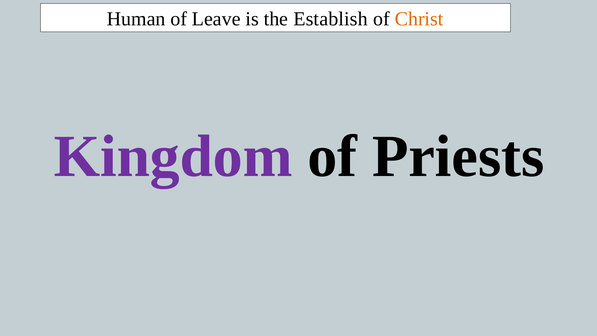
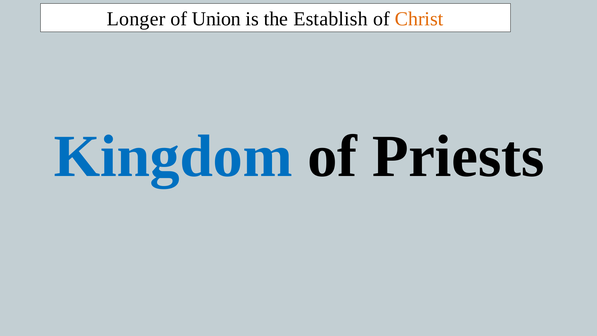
Human: Human -> Longer
Leave: Leave -> Union
Kingdom colour: purple -> blue
